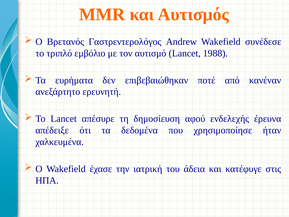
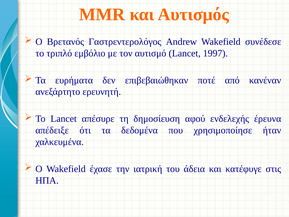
1988: 1988 -> 1997
